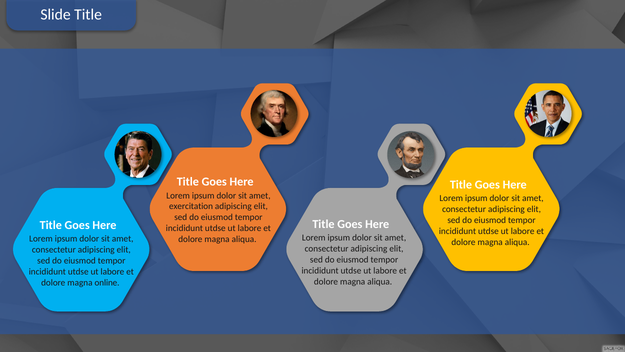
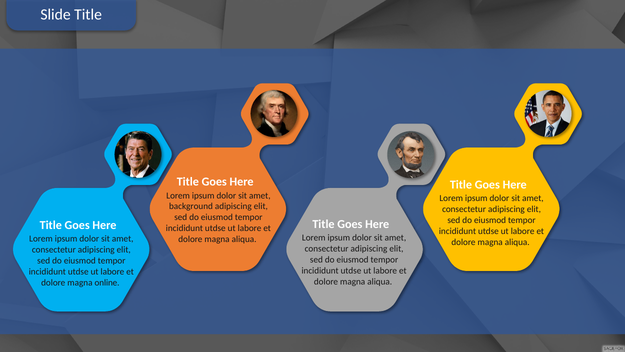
exercitation: exercitation -> background
